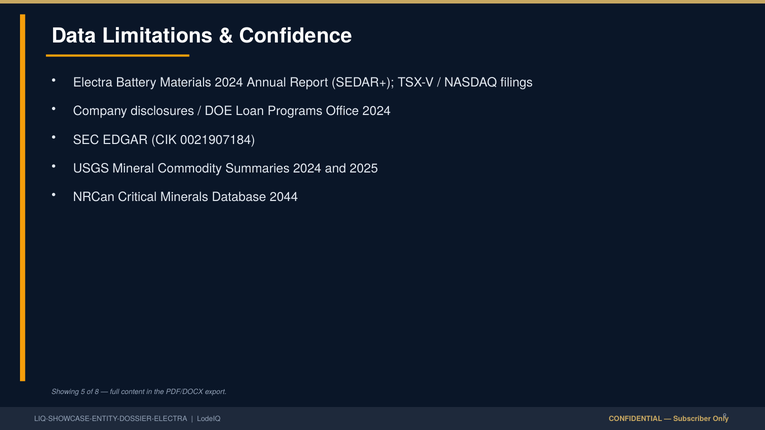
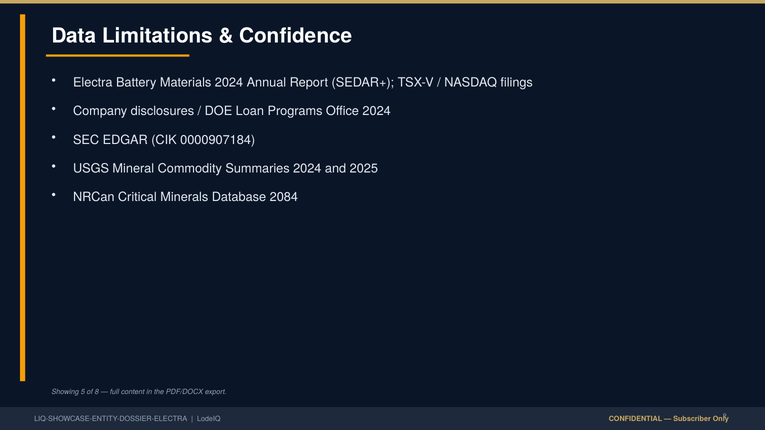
0021907184: 0021907184 -> 0000907184
2044: 2044 -> 2084
